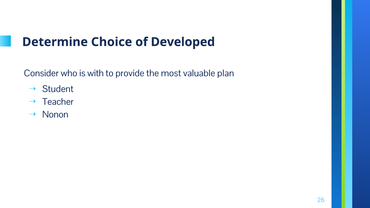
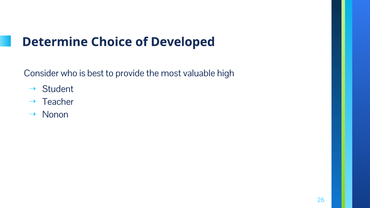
with: with -> best
plan: plan -> high
